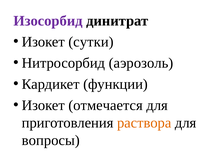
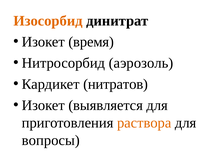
Изосорбид colour: purple -> orange
сутки: сутки -> время
функции: функции -> нитратов
отмечается: отмечается -> выявляется
